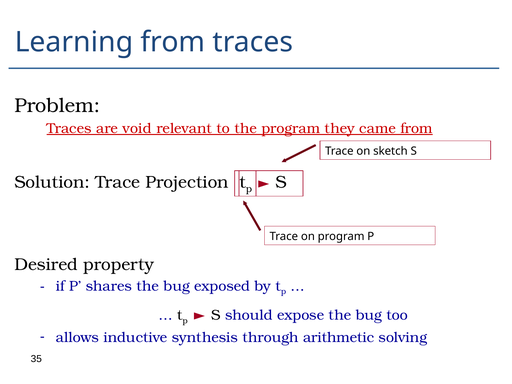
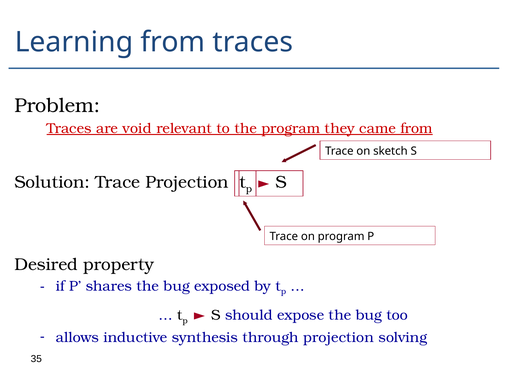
through arithmetic: arithmetic -> projection
